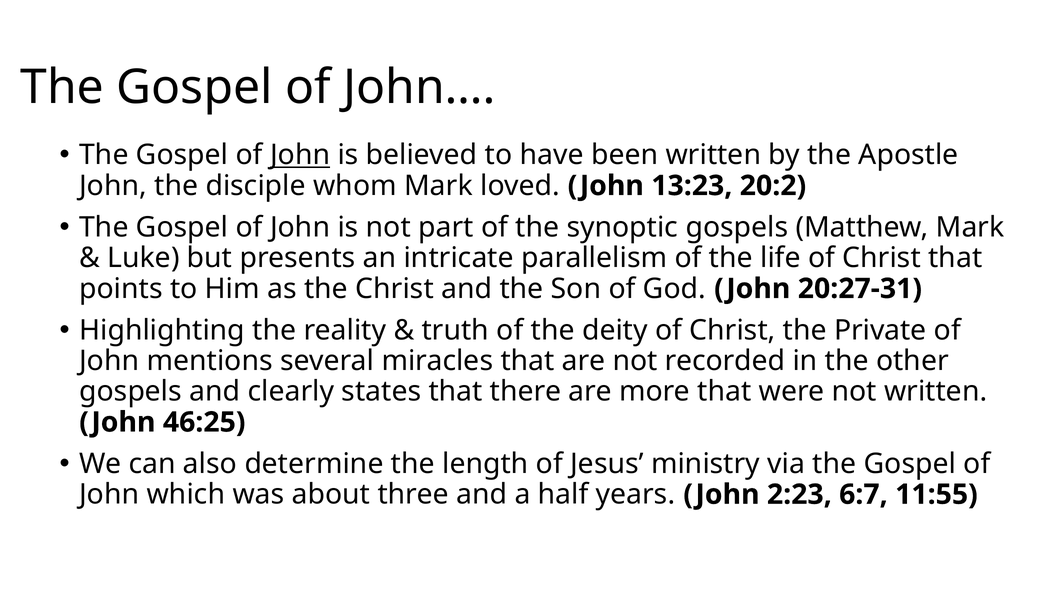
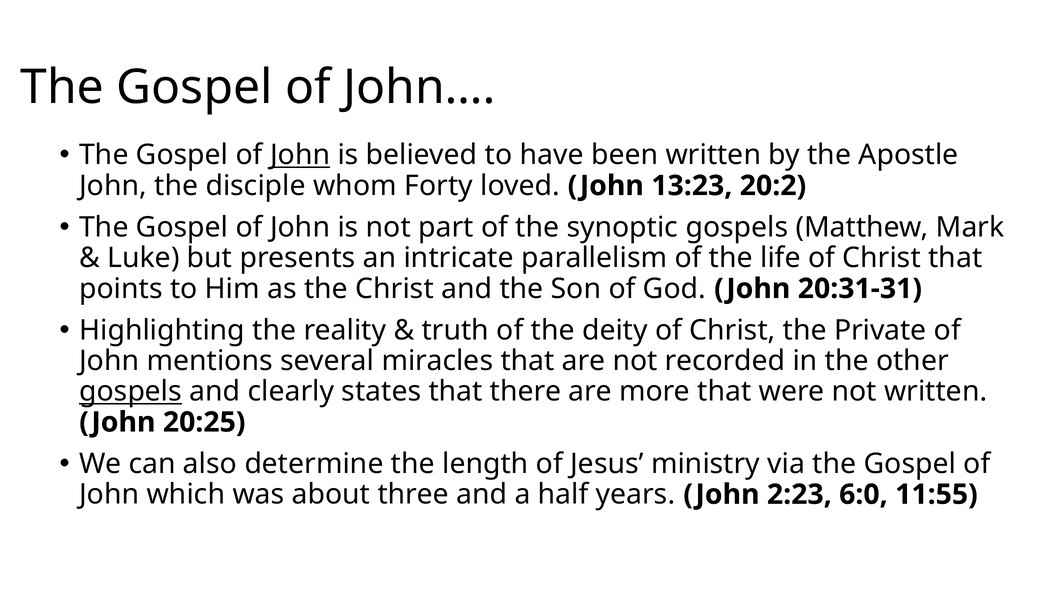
whom Mark: Mark -> Forty
20:27-31: 20:27-31 -> 20:31-31
gospels at (131, 392) underline: none -> present
46:25: 46:25 -> 20:25
6:7: 6:7 -> 6:0
